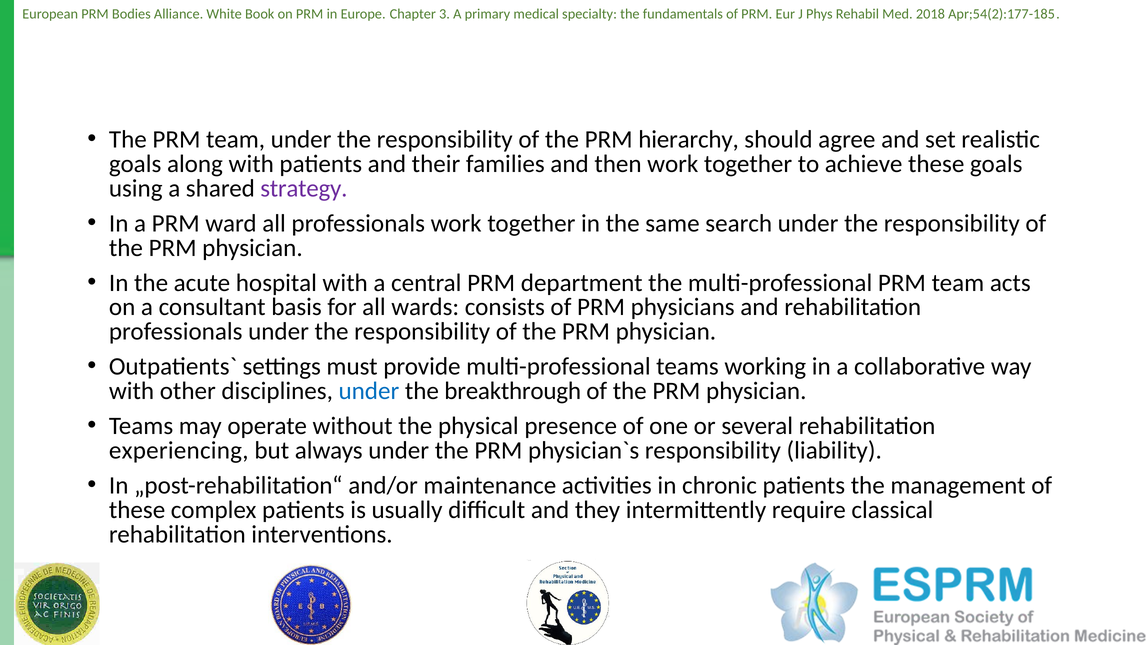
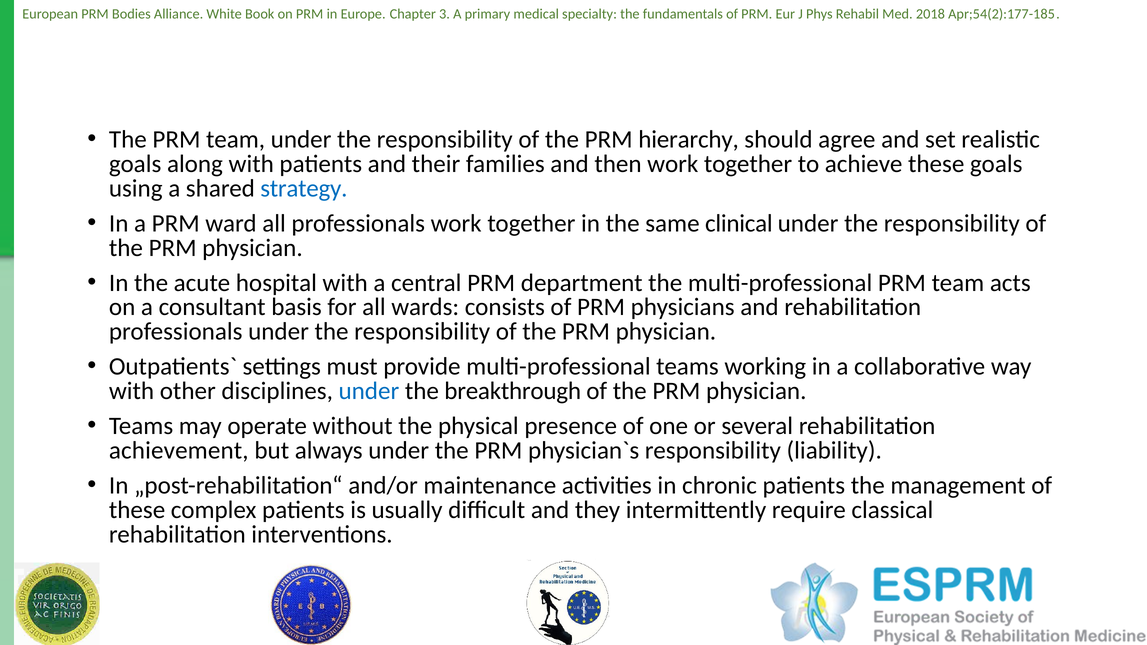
strategy colour: purple -> blue
search: search -> clinical
experiencing: experiencing -> achievement
